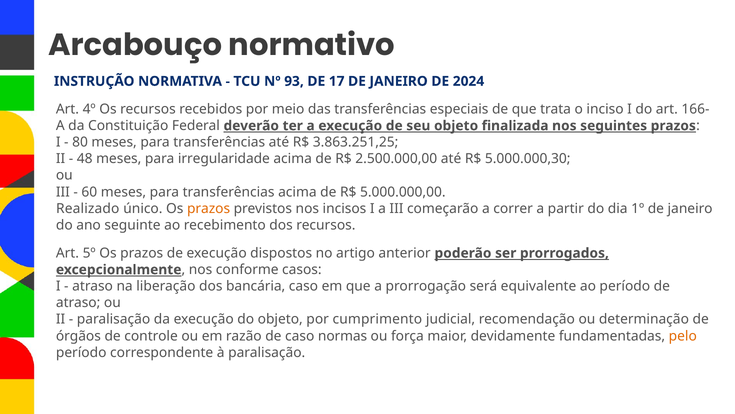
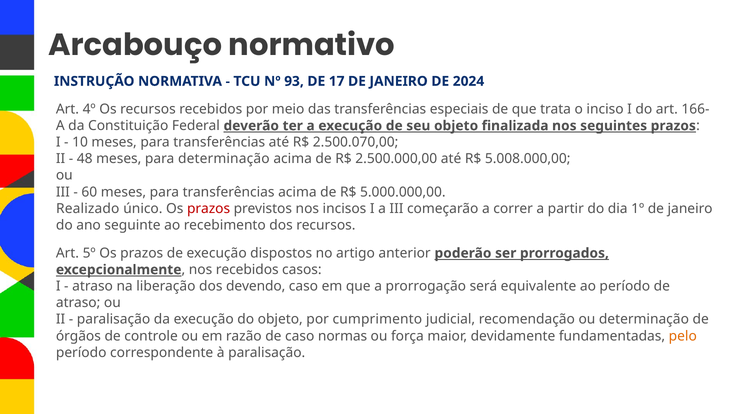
80: 80 -> 10
3.863.251,25: 3.863.251,25 -> 2.500.070,00
para irregularidade: irregularidade -> determinação
5.000.000,30: 5.000.000,30 -> 5.008.000,00
prazos at (209, 208) colour: orange -> red
nos conforme: conforme -> recebidos
bancária: bancária -> devendo
